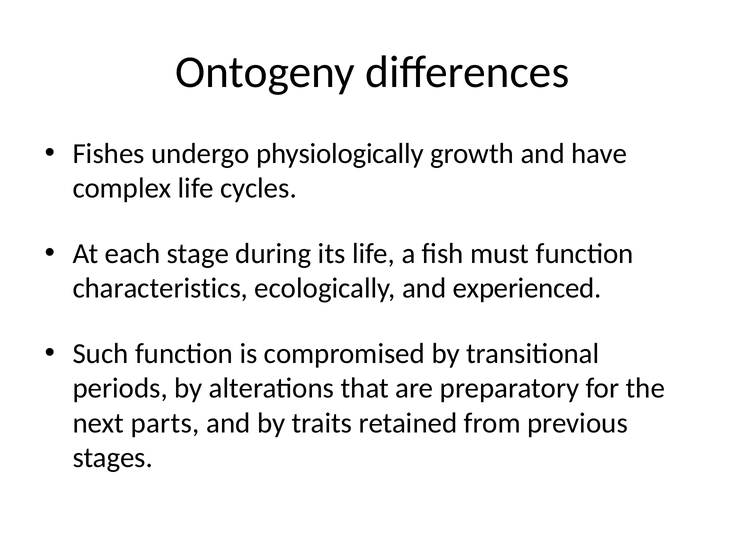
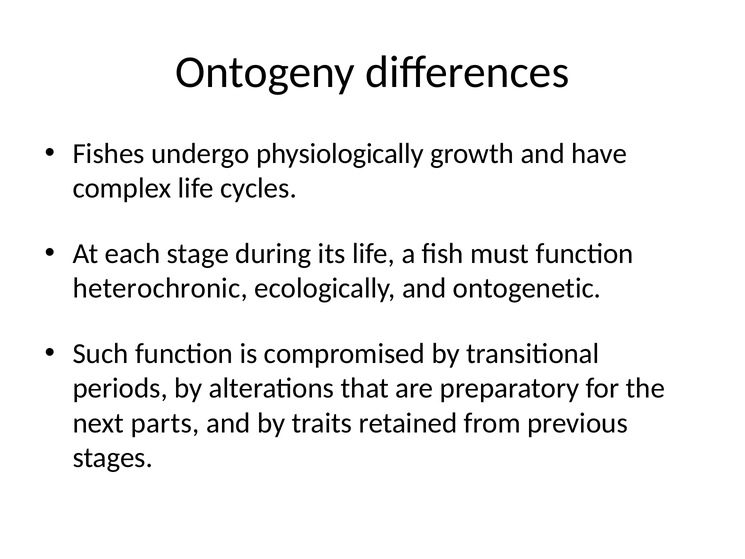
characteristics: characteristics -> heterochronic
experienced: experienced -> ontogenetic
